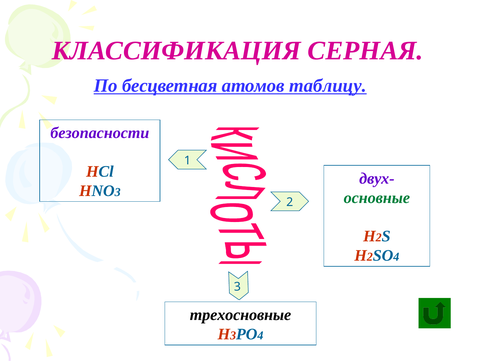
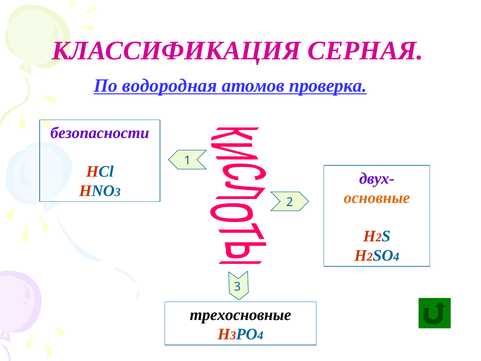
бесцветная: бесцветная -> водородная
таблицу: таблицу -> проверка
основные colour: green -> orange
